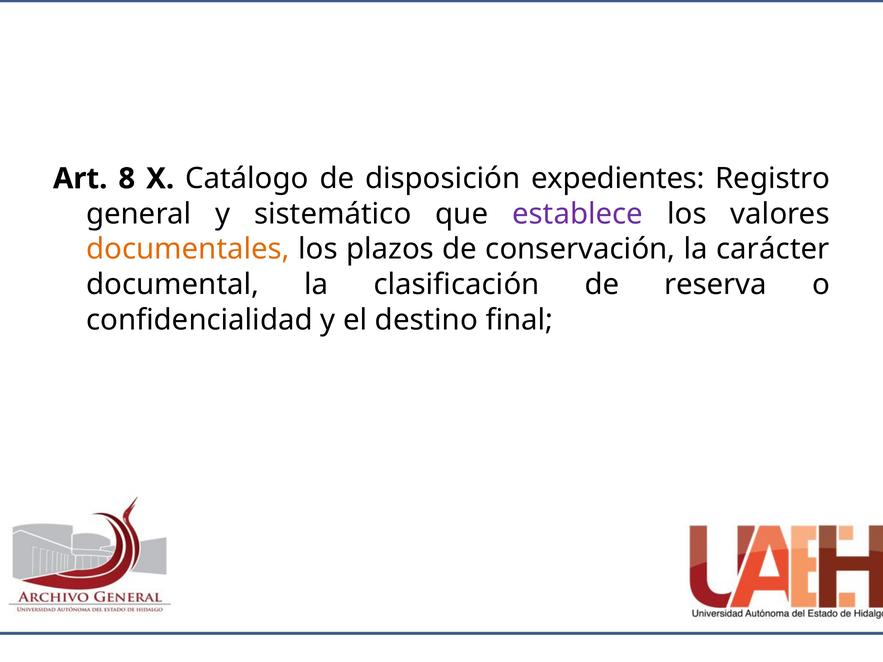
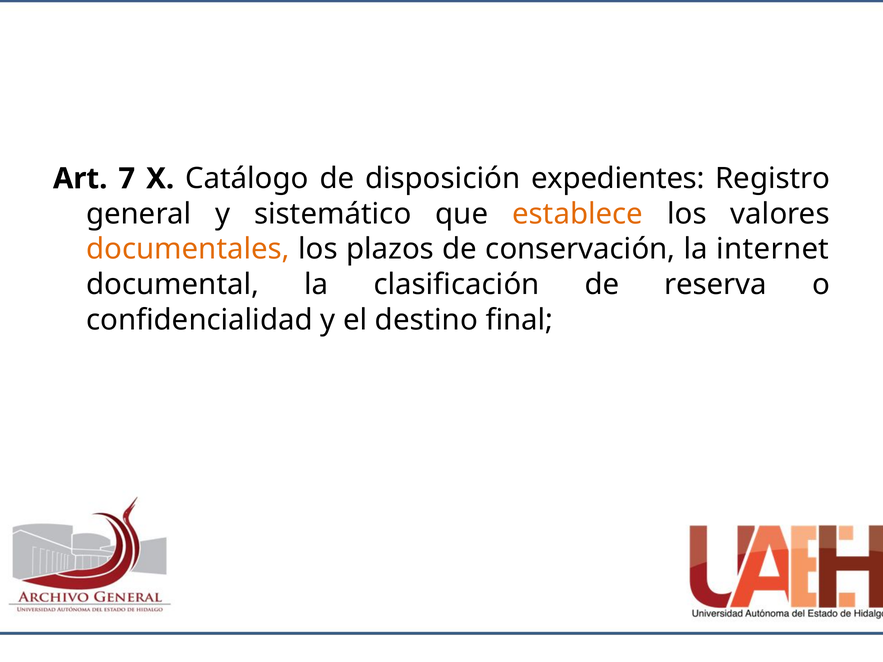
8: 8 -> 7
establece colour: purple -> orange
carácter: carácter -> internet
